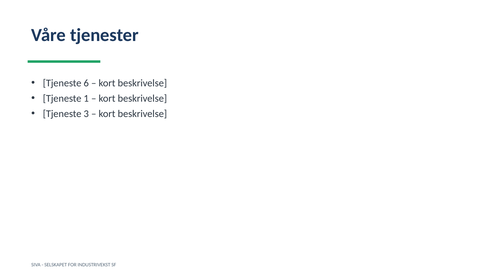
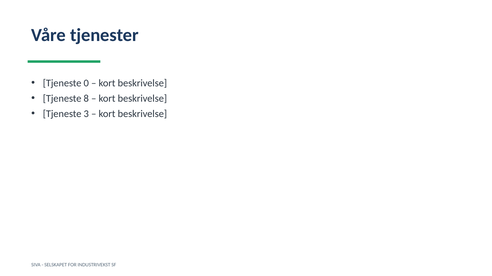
6: 6 -> 0
1: 1 -> 8
